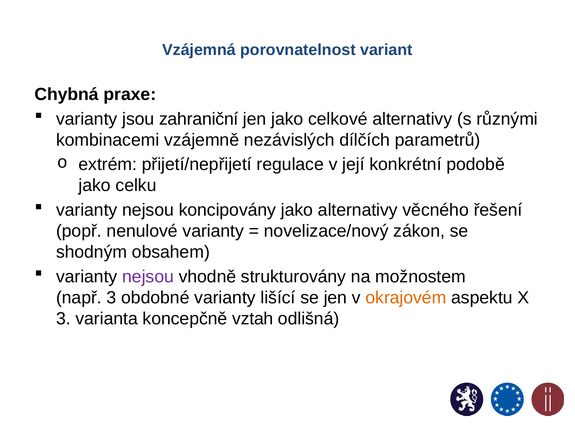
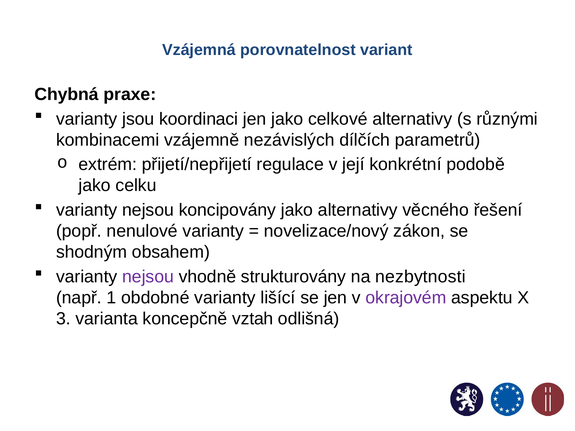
zahraniční: zahraniční -> koordinaci
možnostem: možnostem -> nezbytnosti
např 3: 3 -> 1
okrajovém colour: orange -> purple
